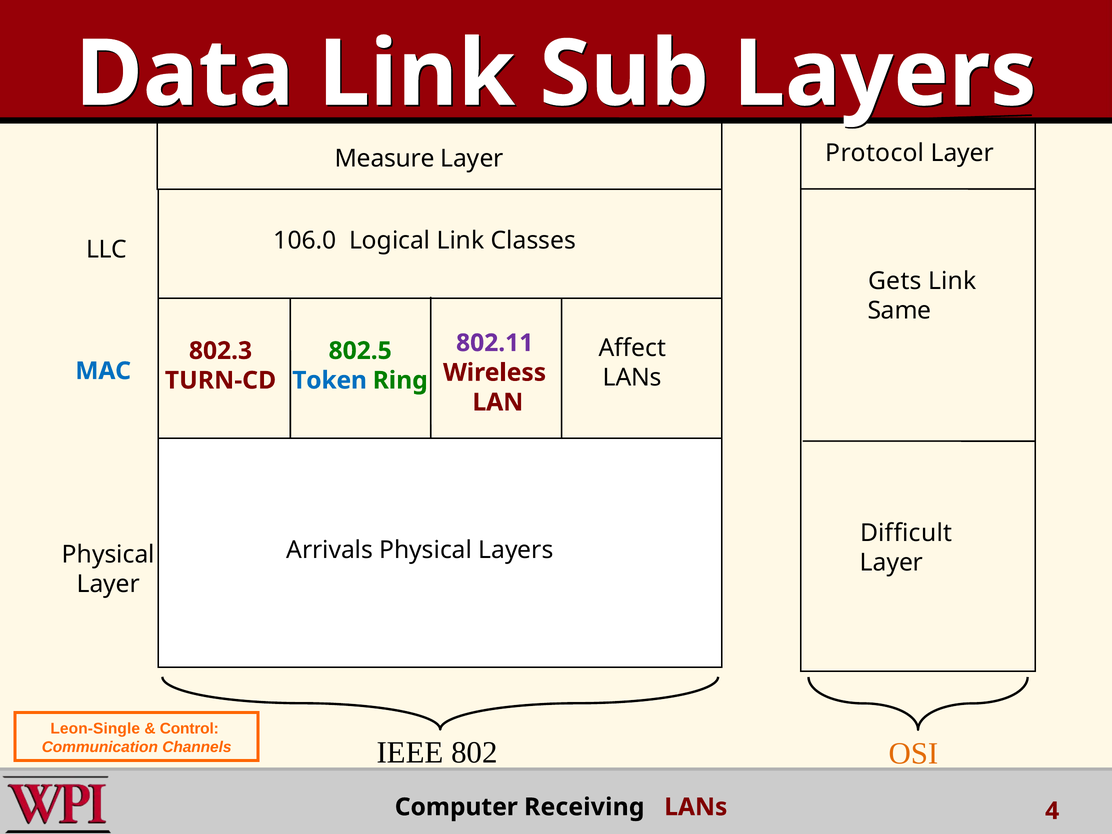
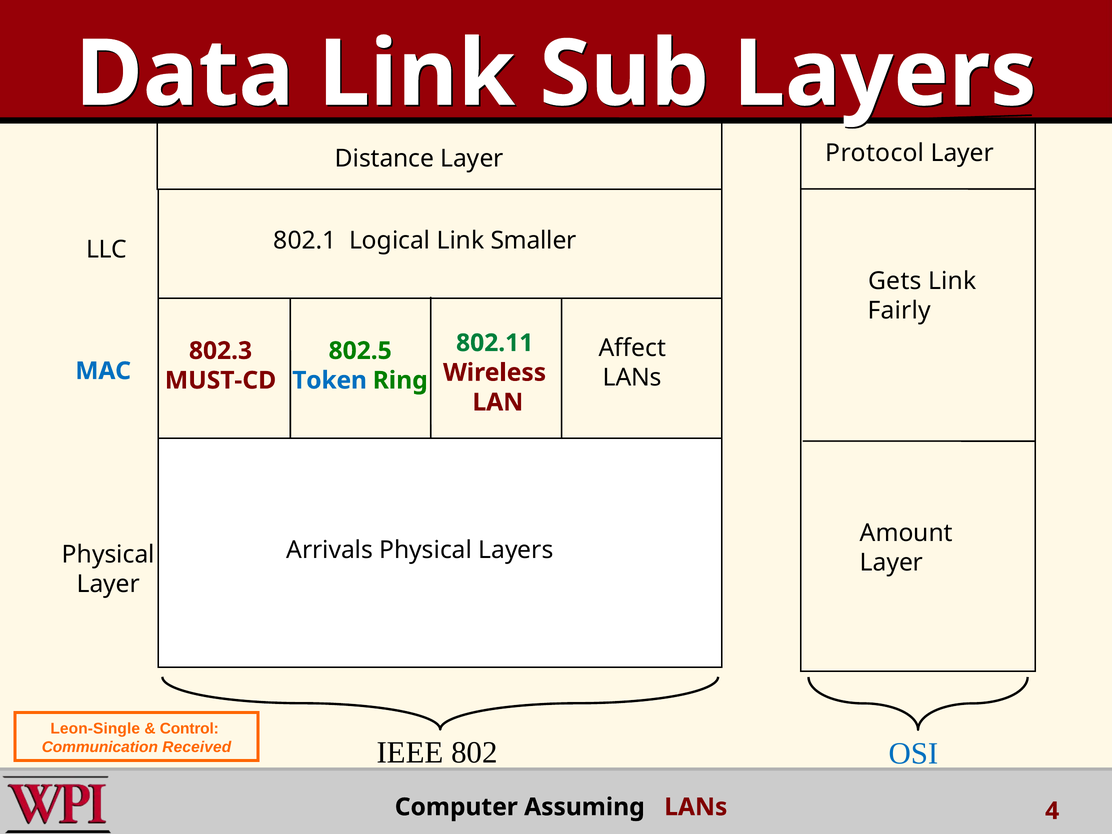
Measure: Measure -> Distance
106.0: 106.0 -> 802.1
Classes: Classes -> Smaller
Same: Same -> Fairly
802.11 colour: purple -> green
TURN-CD: TURN-CD -> MUST-CD
Difficult: Difficult -> Amount
OSI colour: orange -> blue
Channels: Channels -> Received
Receiving: Receiving -> Assuming
